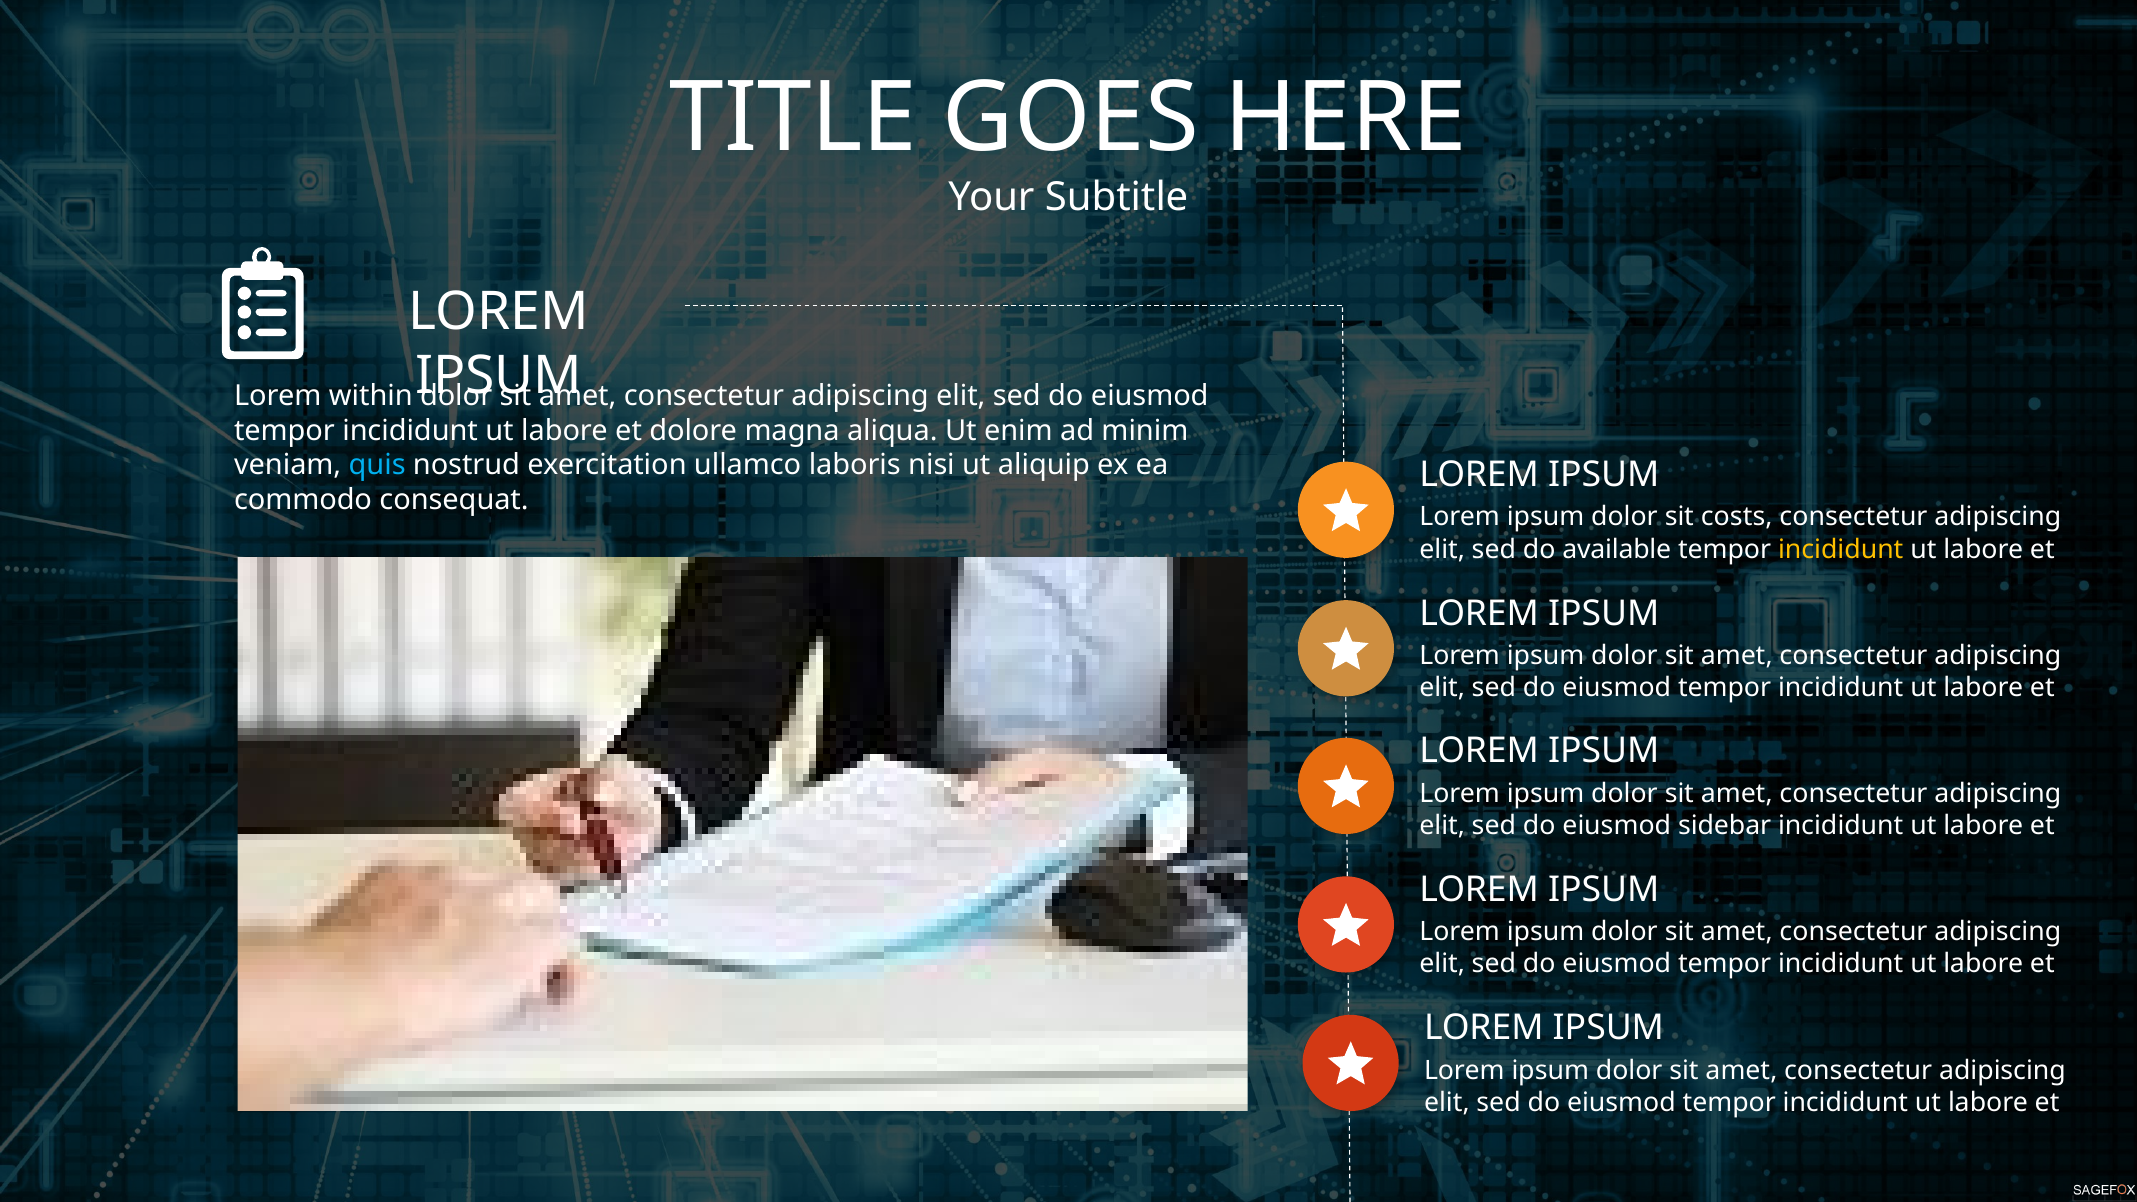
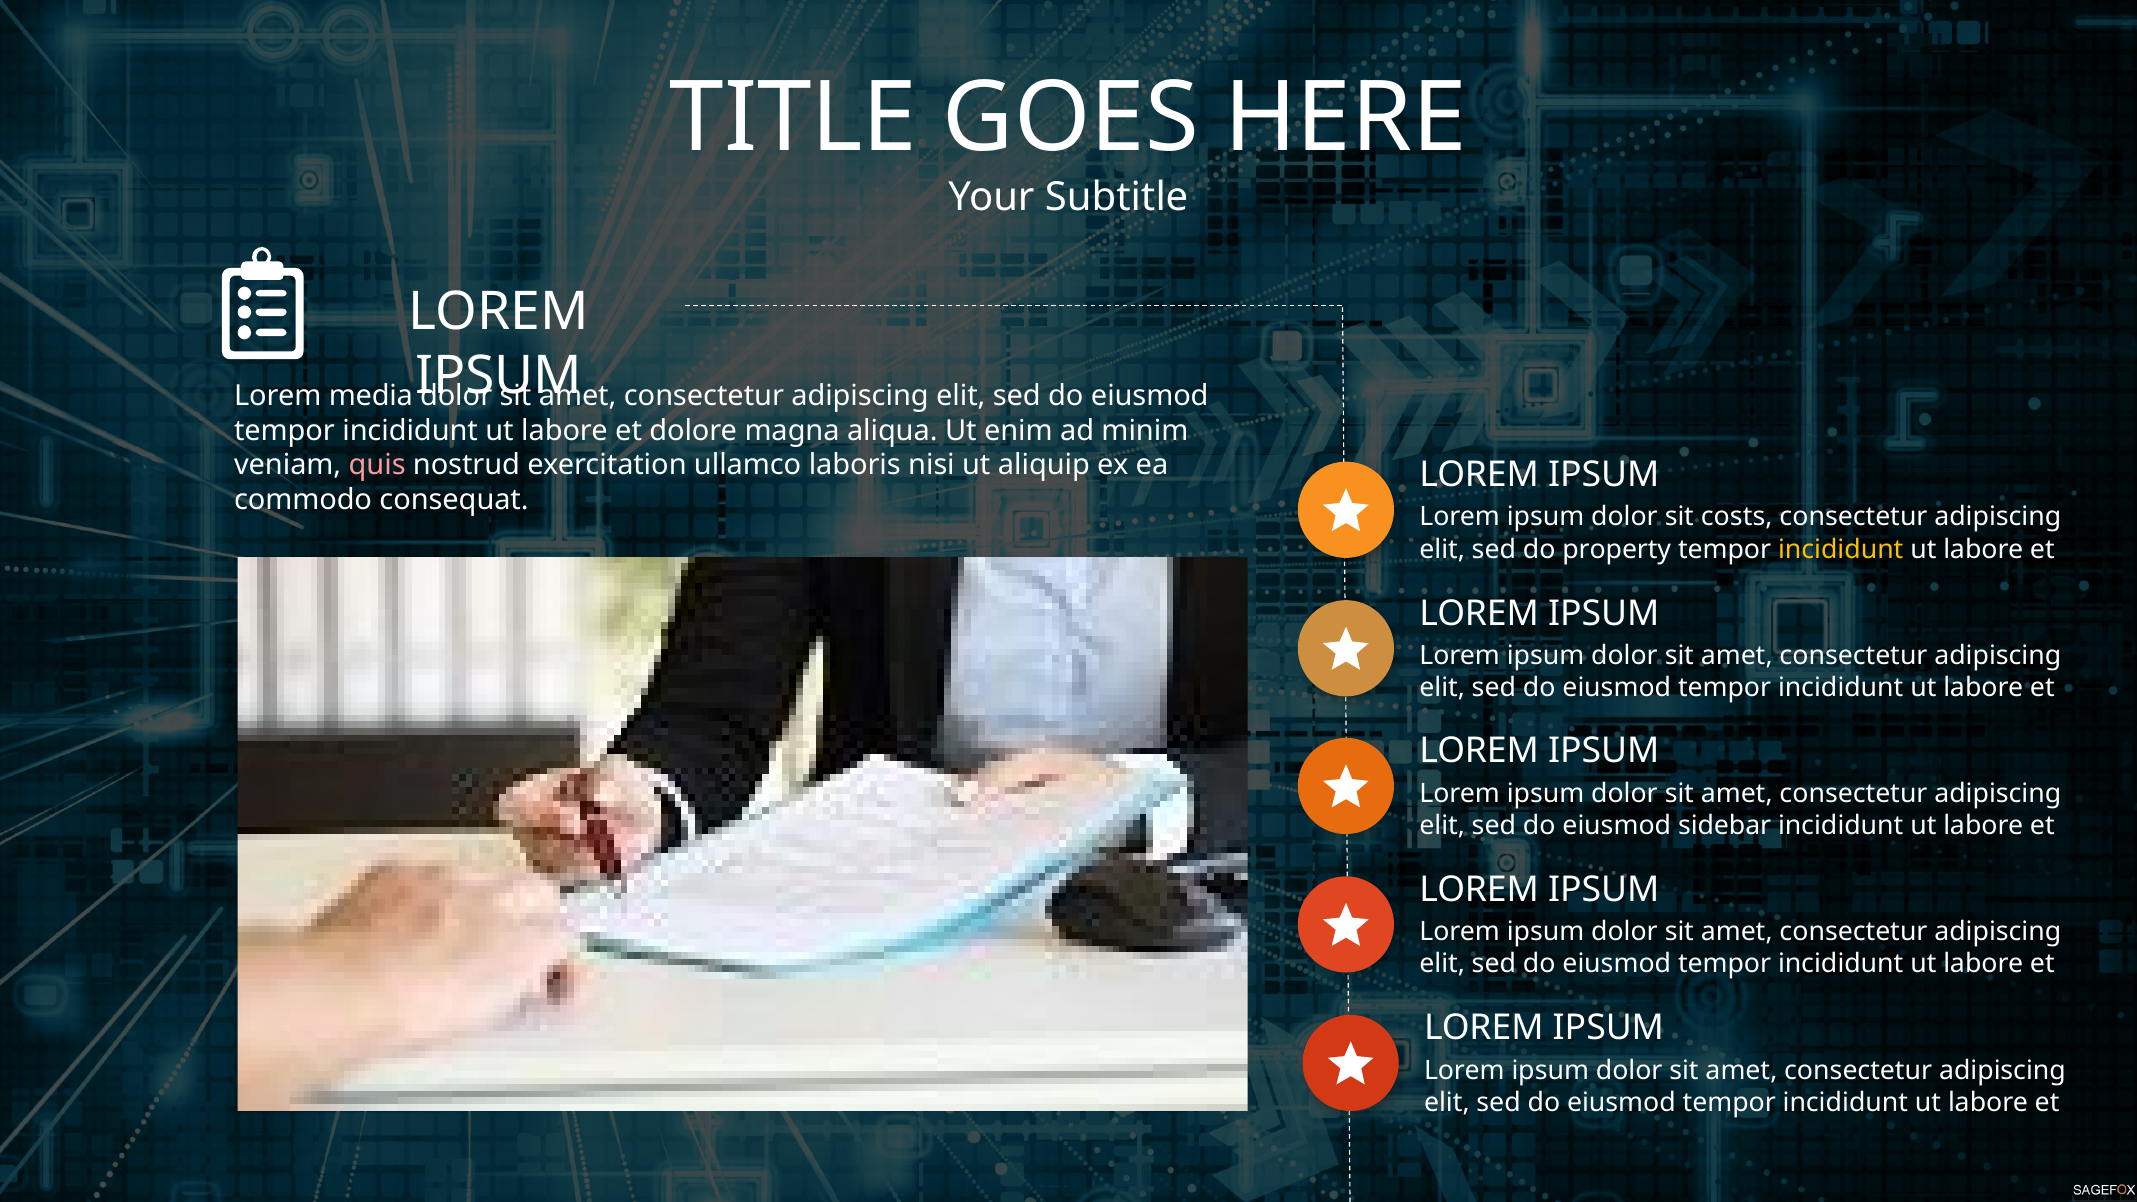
within: within -> media
quis colour: light blue -> pink
available: available -> property
